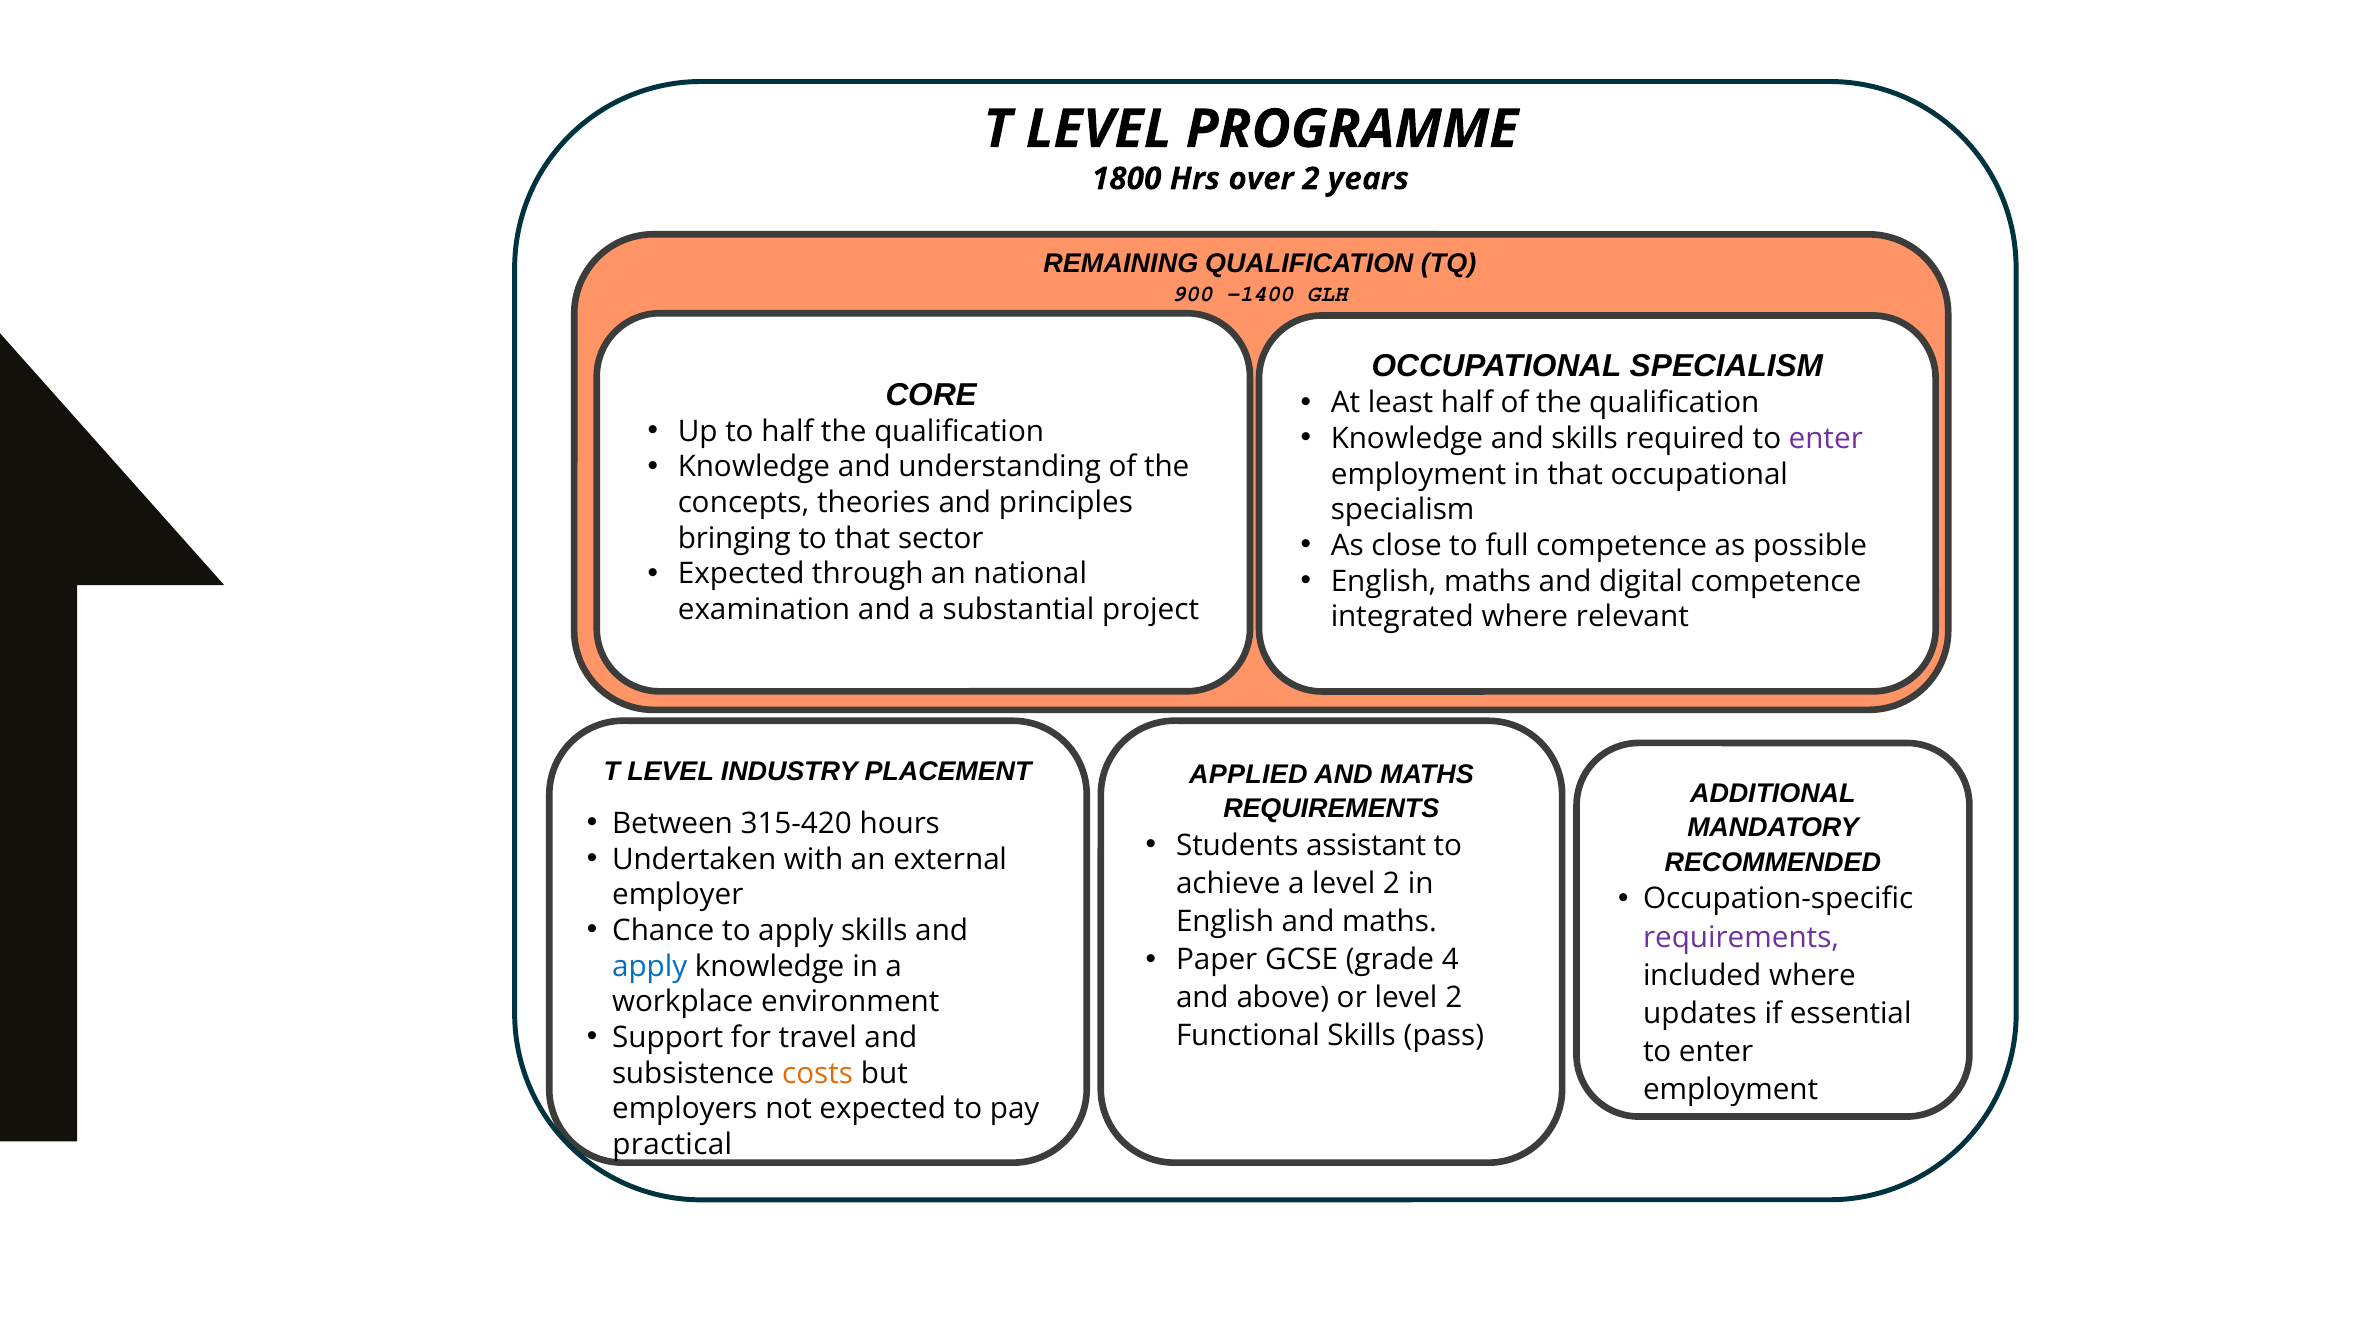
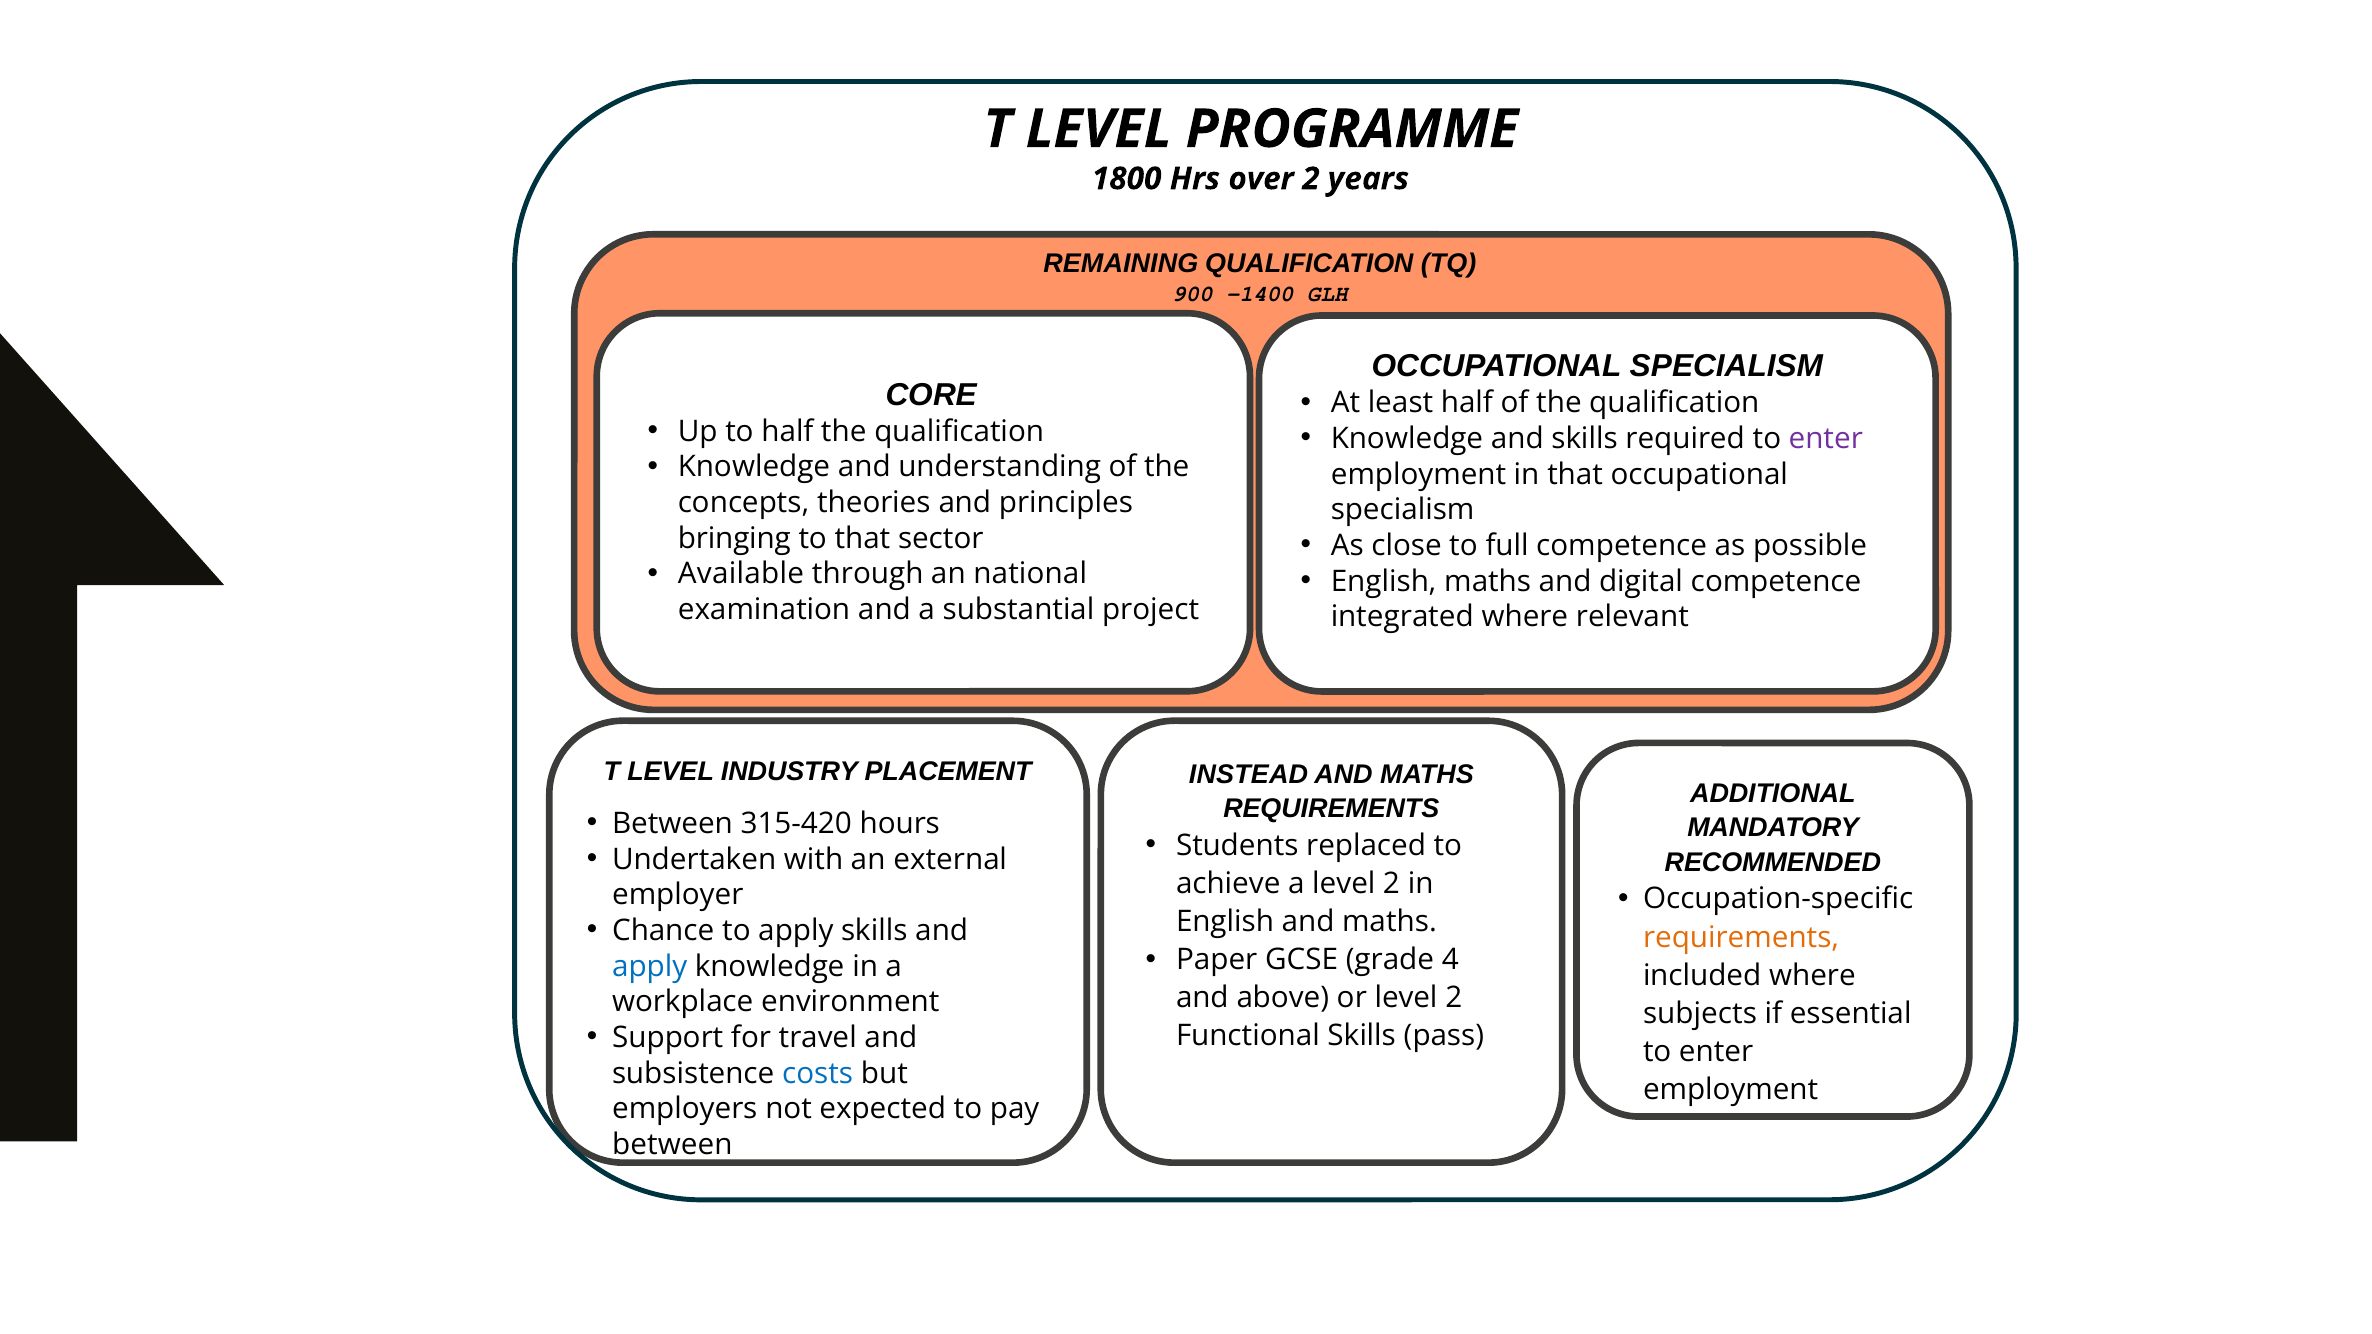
Expected at (741, 574): Expected -> Available
APPLIED: APPLIED -> INSTEAD
assistant: assistant -> replaced
requirements at (1741, 937) colour: purple -> orange
updates: updates -> subjects
costs colour: orange -> blue
practical at (672, 1145): practical -> between
